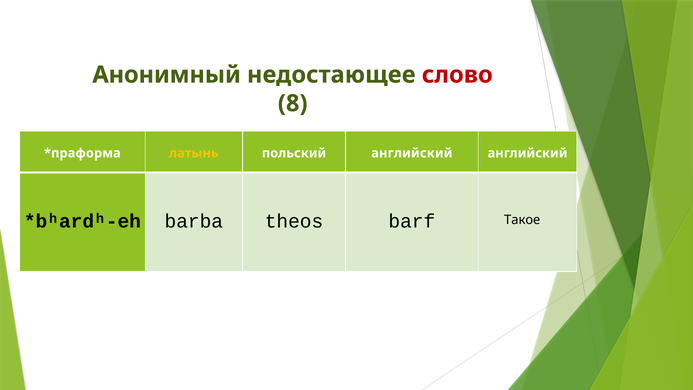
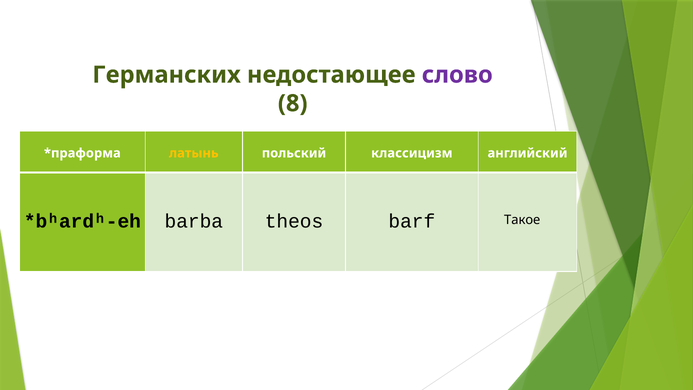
Анонимный: Анонимный -> Германских
слово colour: red -> purple
польский английский: английский -> классицизм
